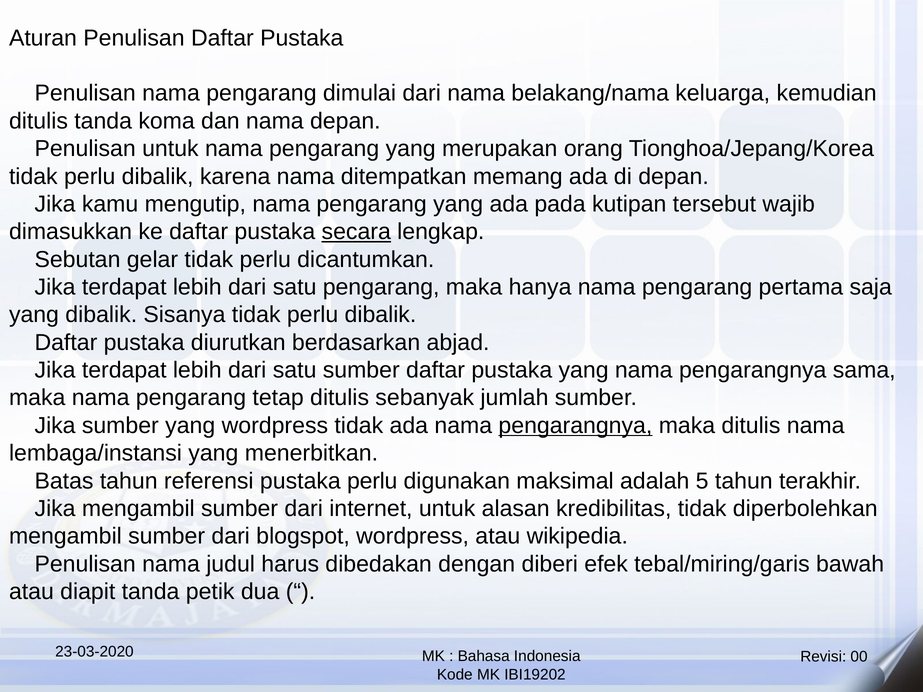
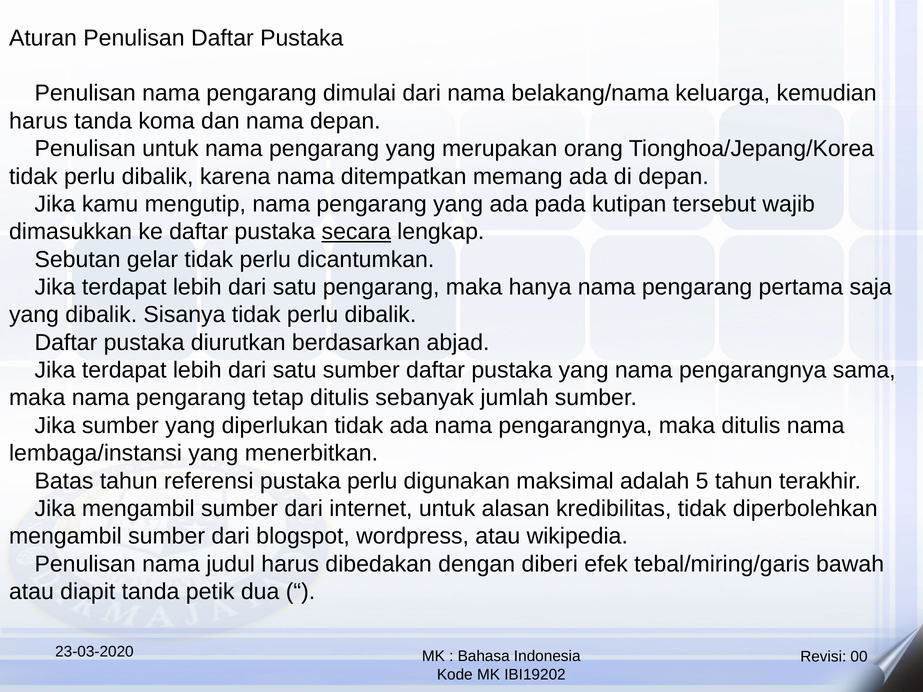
ditulis at (39, 121): ditulis -> harus
yang wordpress: wordpress -> diperlukan
pengarangnya at (575, 426) underline: present -> none
